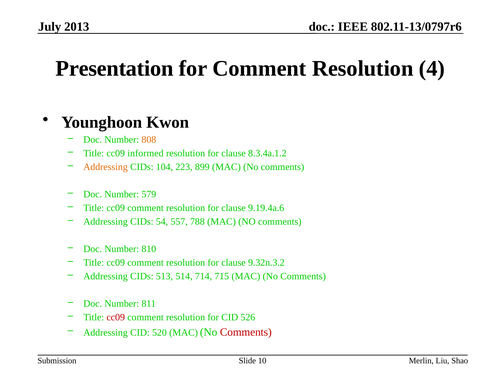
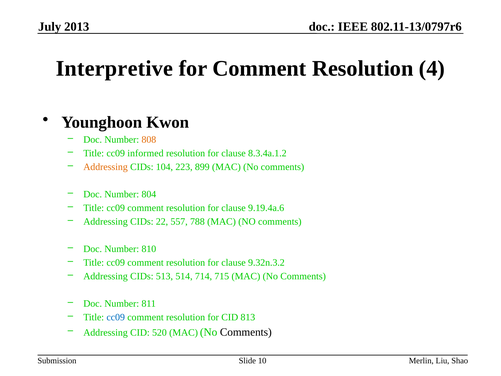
Presentation: Presentation -> Interpretive
579: 579 -> 804
54: 54 -> 22
cc09 at (116, 317) colour: red -> blue
526: 526 -> 813
Comments at (246, 332) colour: red -> black
